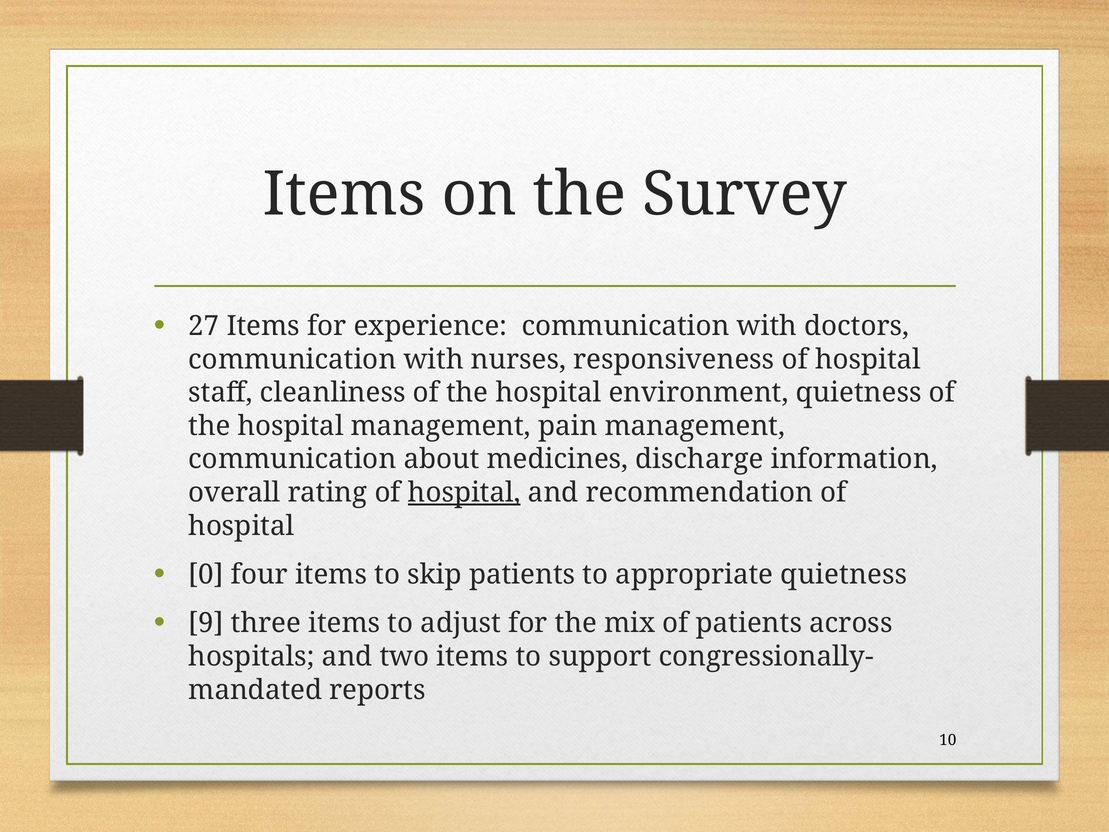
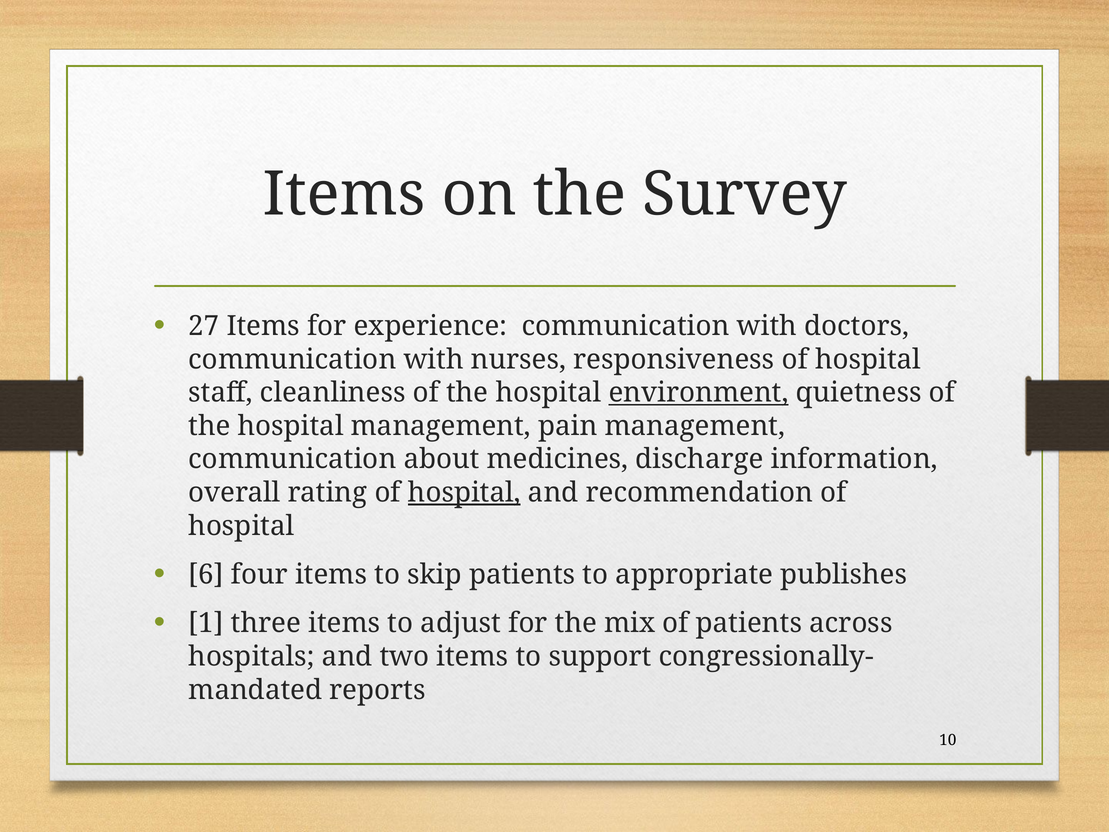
environment underline: none -> present
0: 0 -> 6
appropriate quietness: quietness -> publishes
9: 9 -> 1
